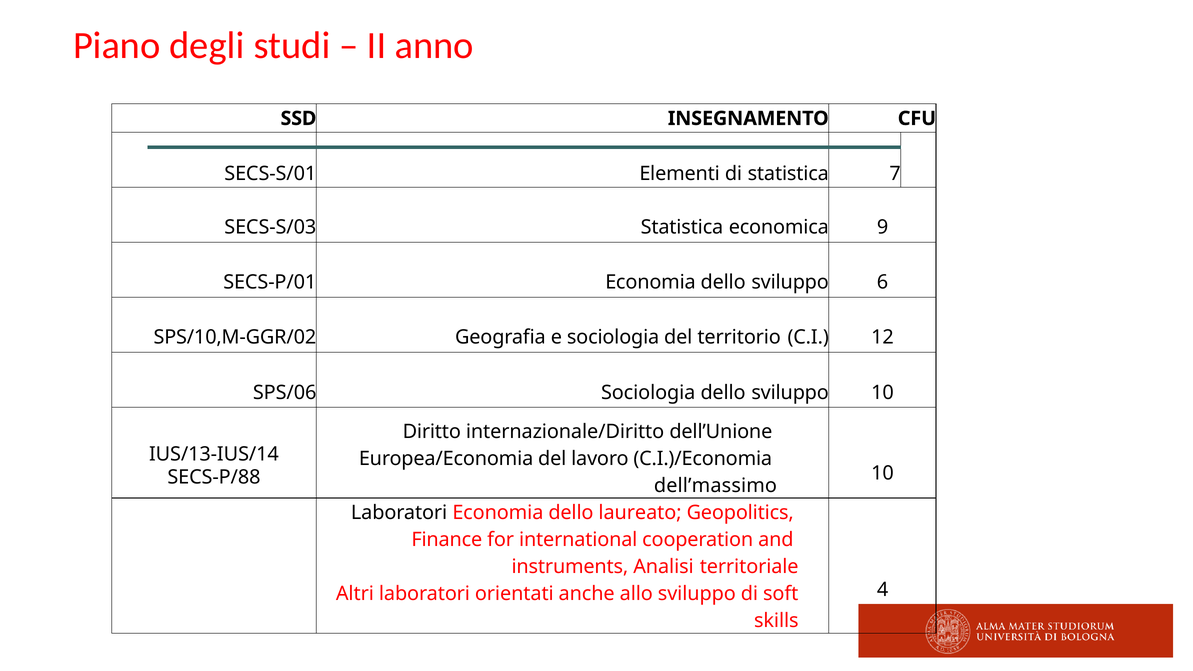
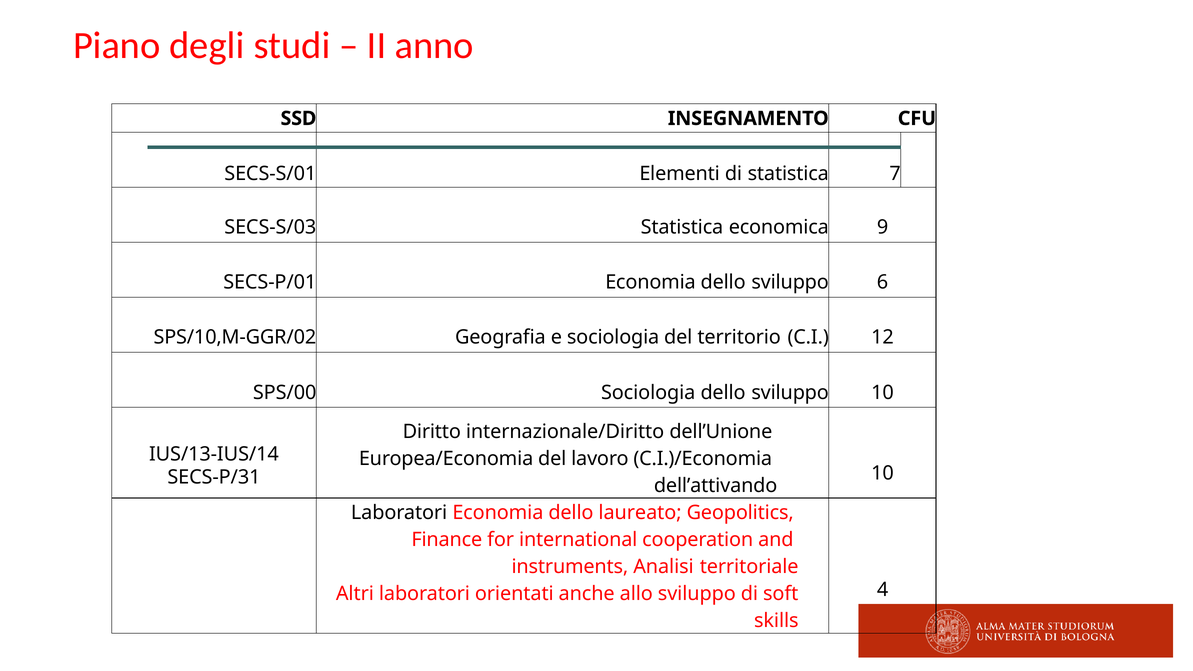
SPS/06: SPS/06 -> SPS/00
SECS-P/88: SECS-P/88 -> SECS-P/31
dell’massimo: dell’massimo -> dell’attivando
